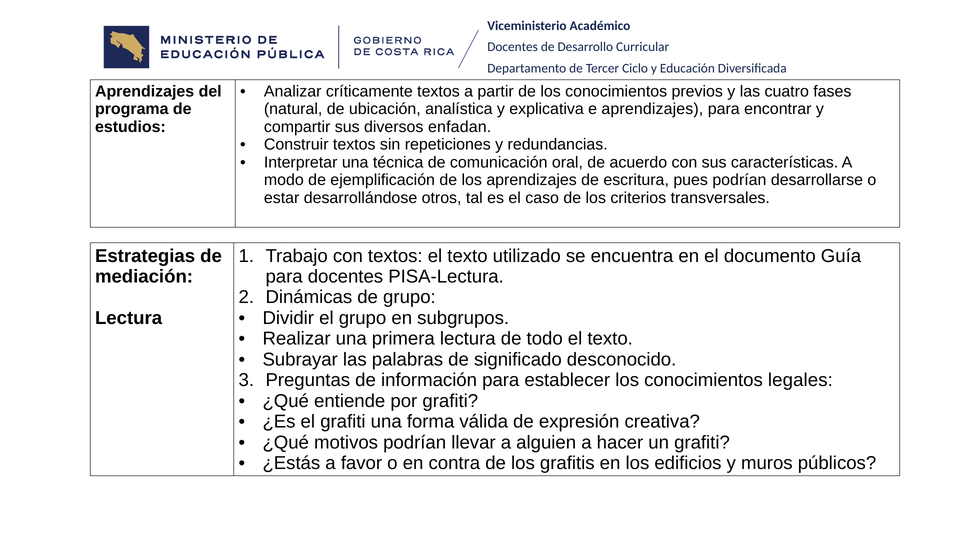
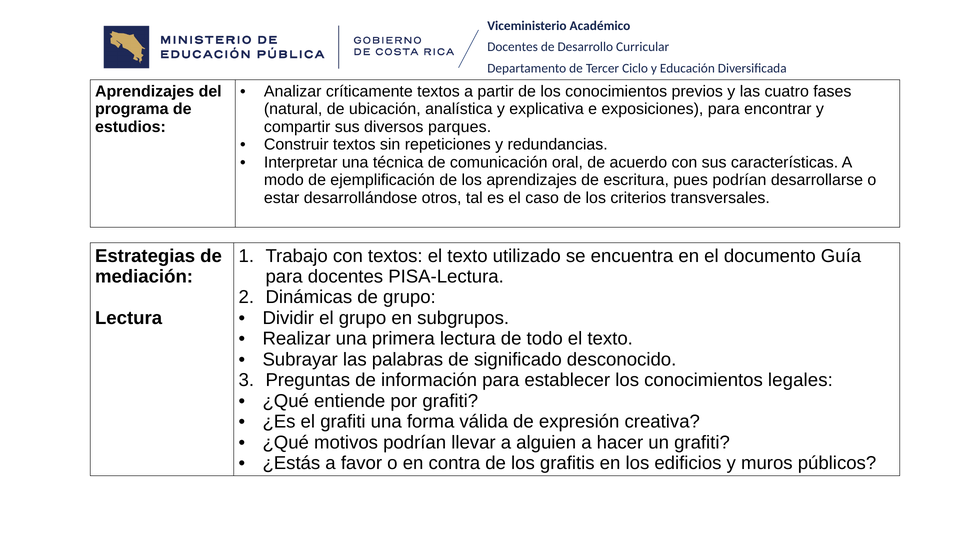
e aprendizajes: aprendizajes -> exposiciones
enfadan: enfadan -> parques
